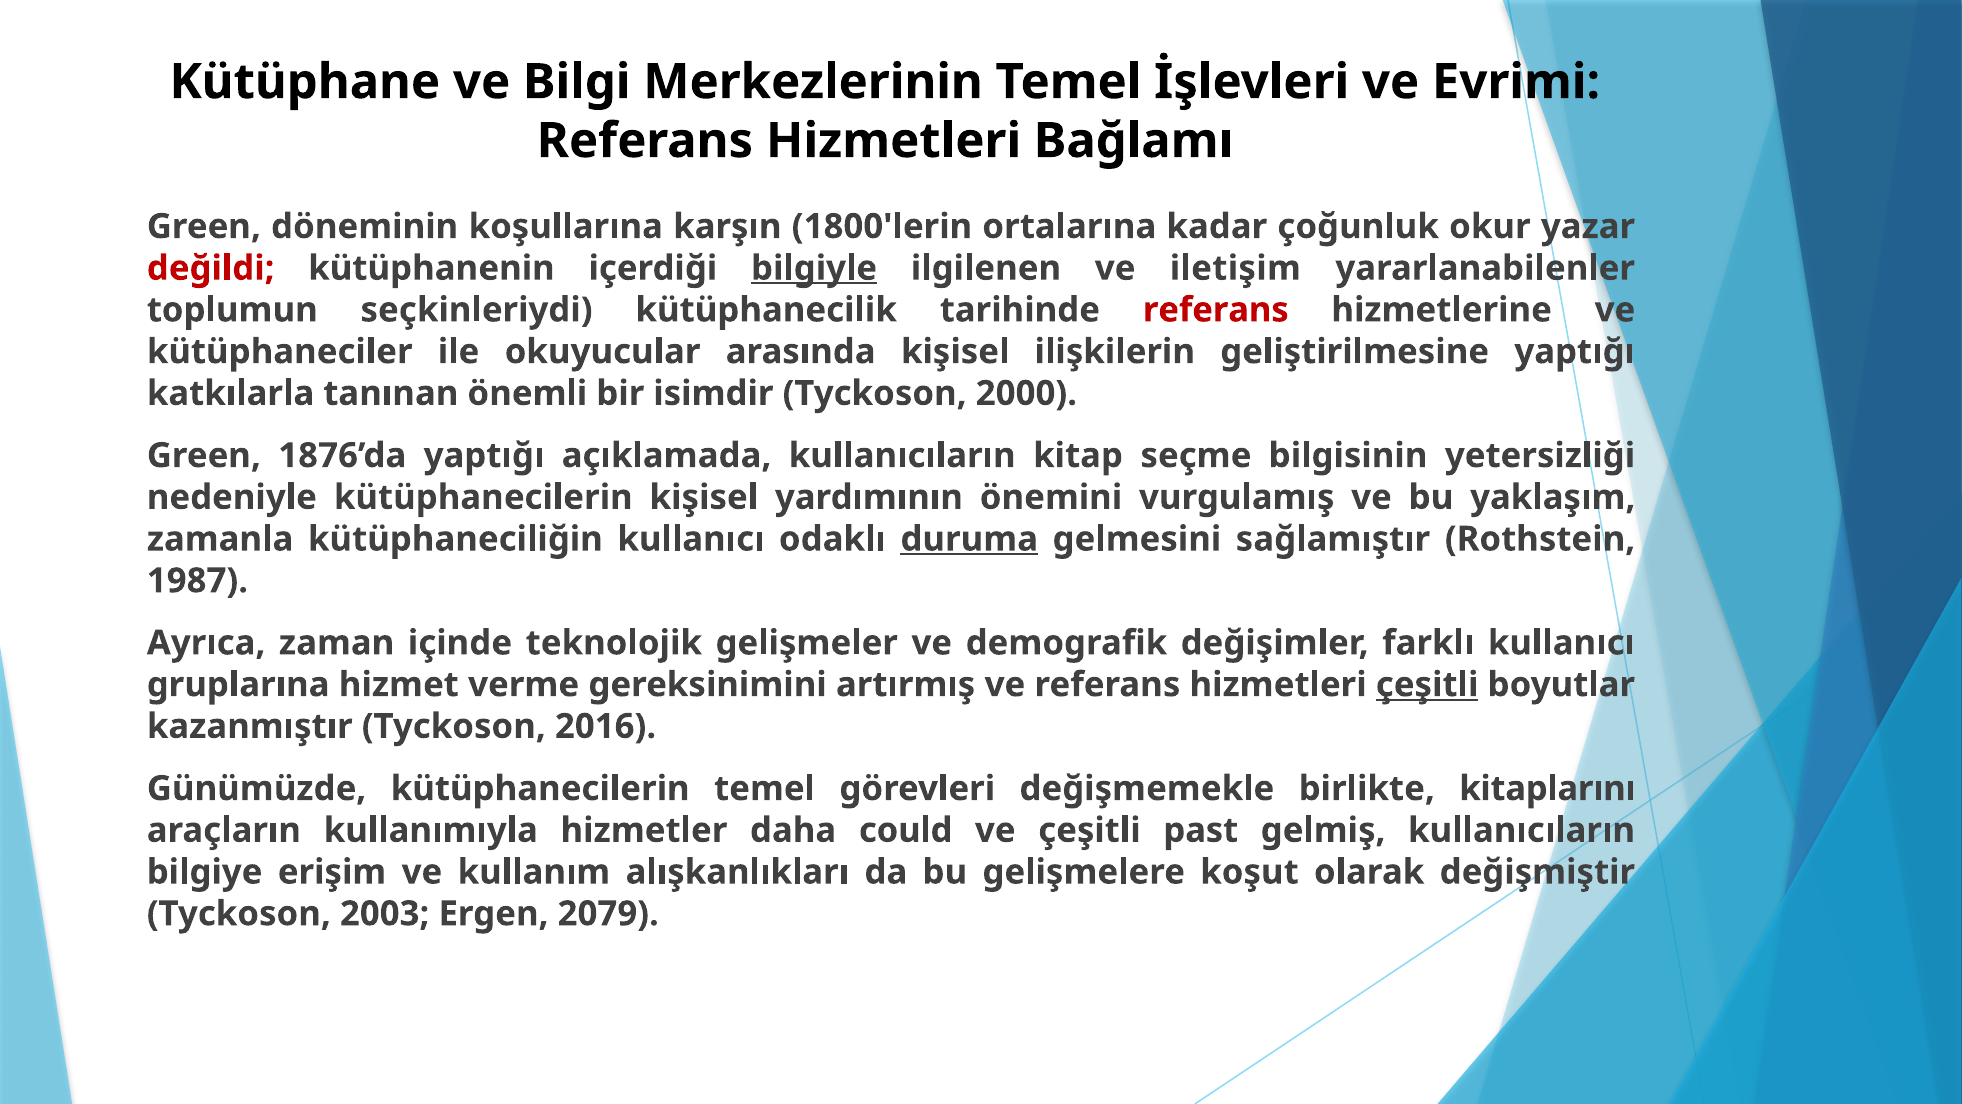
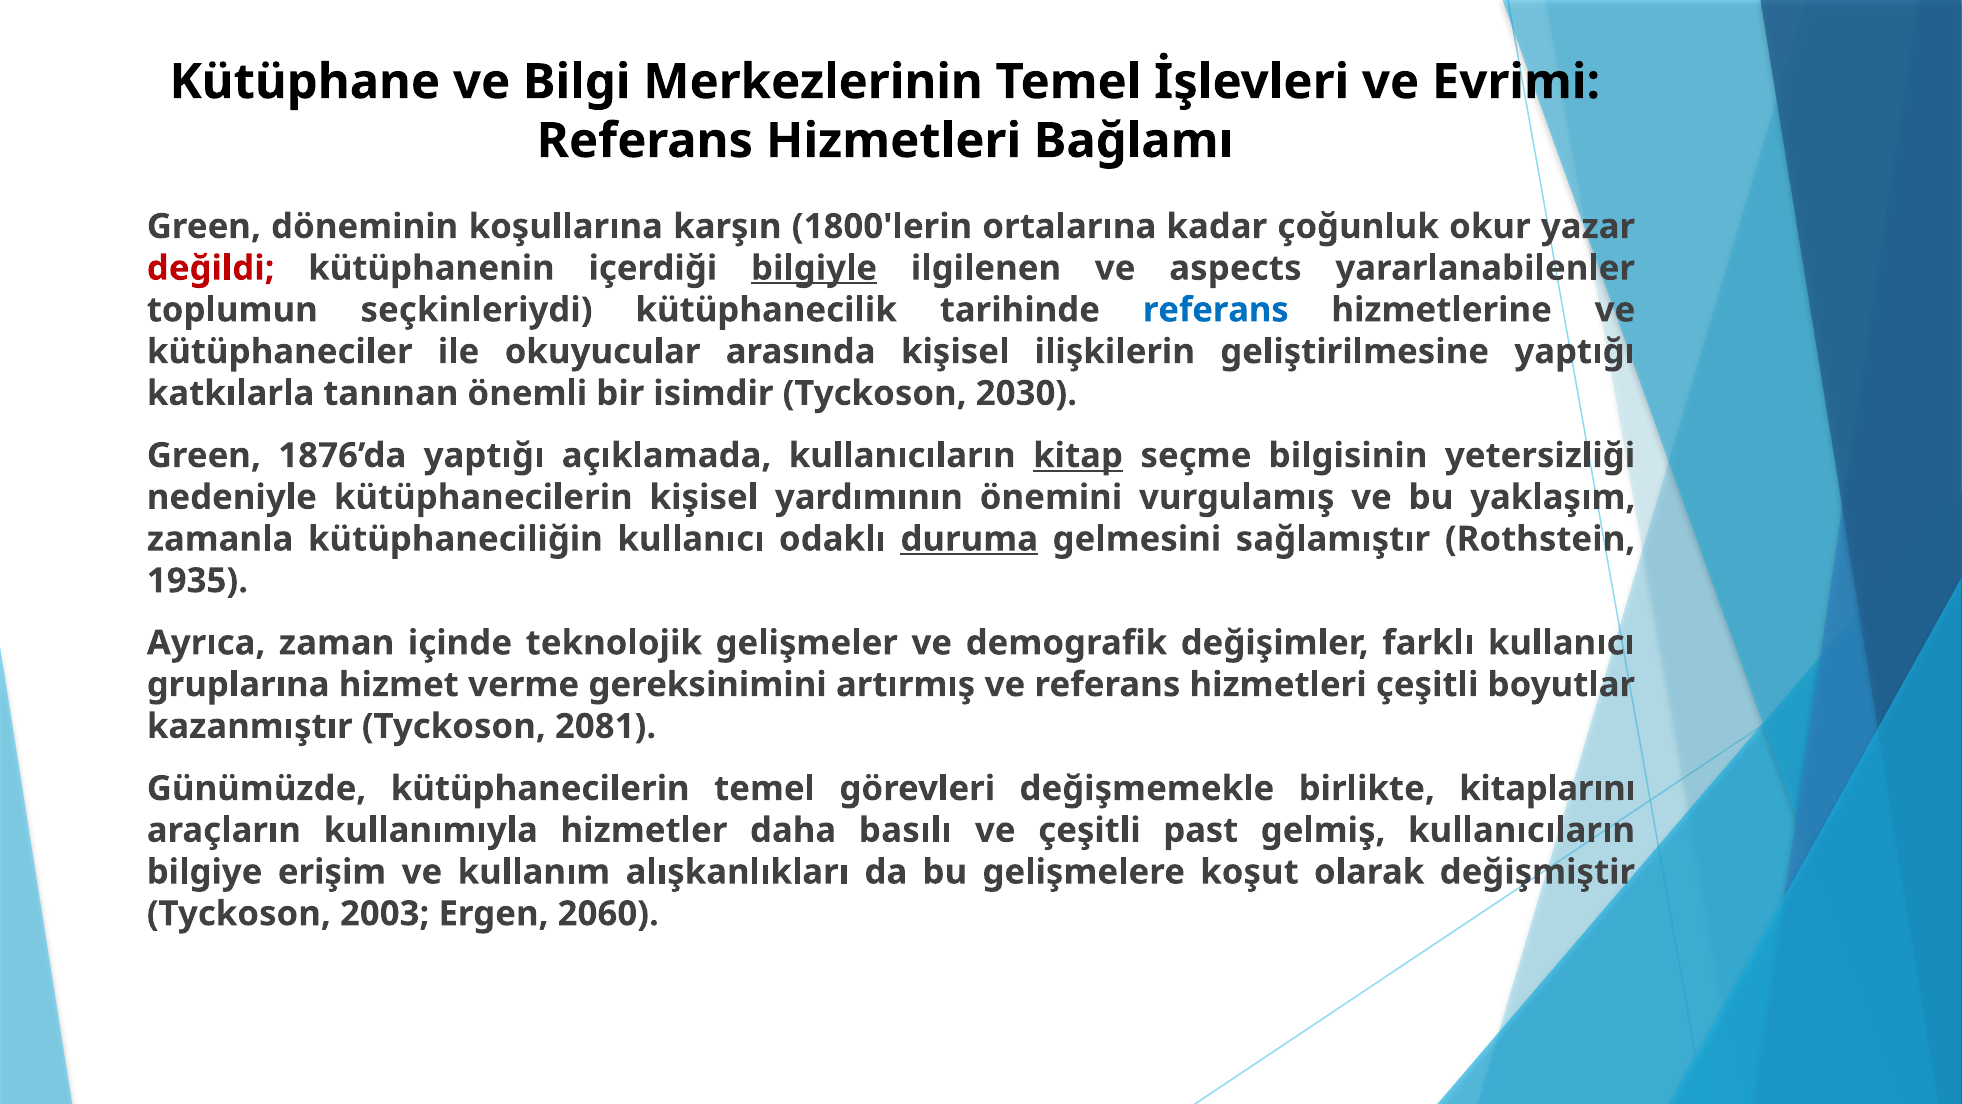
iletişim: iletişim -> aspects
referans at (1216, 310) colour: red -> blue
2000: 2000 -> 2030
kitap underline: none -> present
1987: 1987 -> 1935
çeşitli at (1427, 684) underline: present -> none
2016: 2016 -> 2081
could: could -> basılı
2079: 2079 -> 2060
